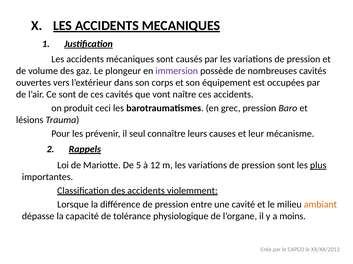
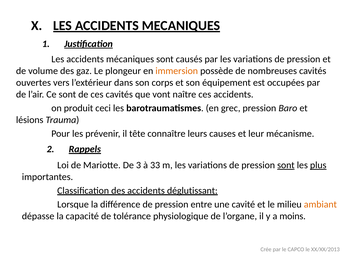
immersion colour: purple -> orange
seul: seul -> tête
5: 5 -> 3
12: 12 -> 33
sont at (286, 166) underline: none -> present
violemment: violemment -> déglutissant
